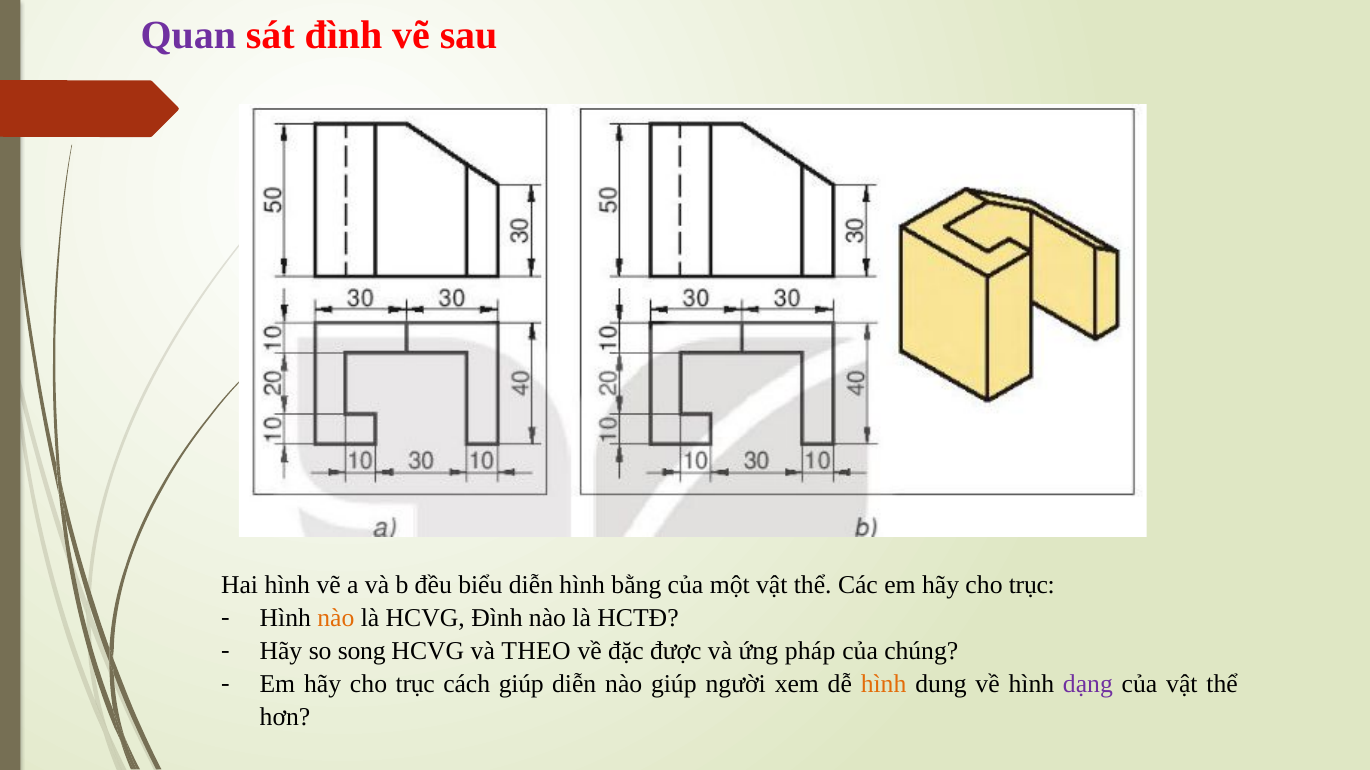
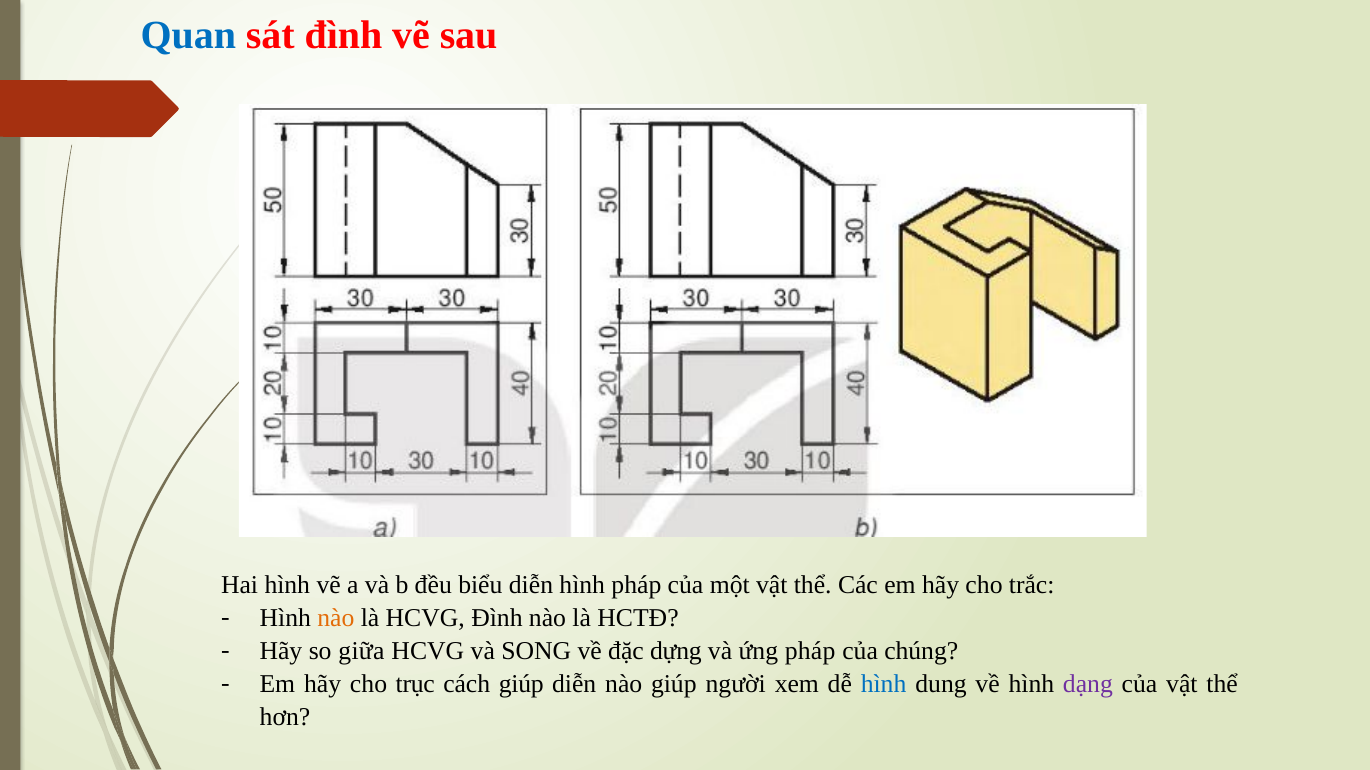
Quan colour: purple -> blue
hình bằng: bằng -> pháp
trục at (1032, 586): trục -> trắc
song: song -> giữa
THEO: THEO -> SONG
được: được -> dựng
hình at (884, 685) colour: orange -> blue
